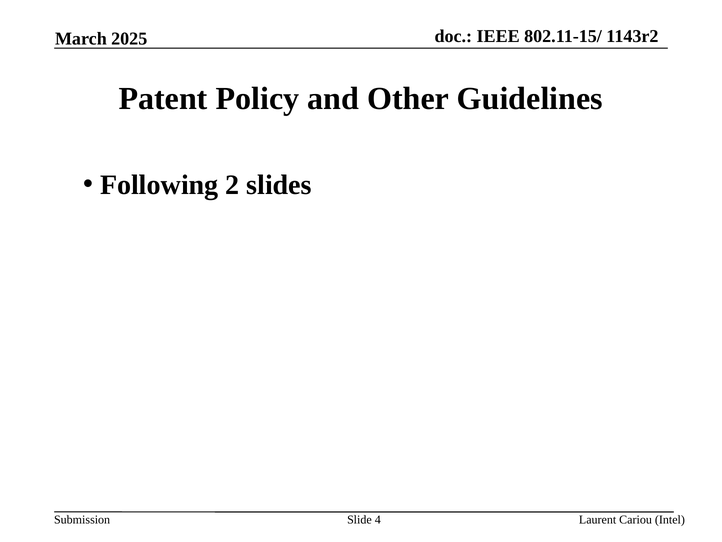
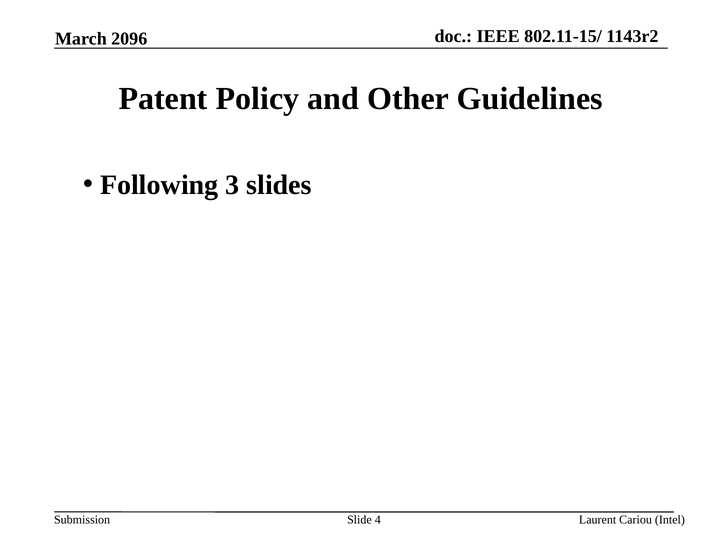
2025: 2025 -> 2096
2: 2 -> 3
